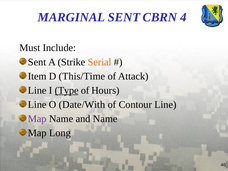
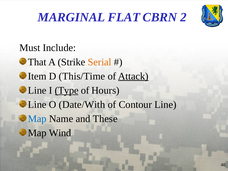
MARGINAL SENT: SENT -> FLAT
4: 4 -> 2
Sent at (37, 62): Sent -> That
Attack underline: none -> present
Map at (37, 119) colour: purple -> blue
and Name: Name -> These
Long: Long -> Wind
